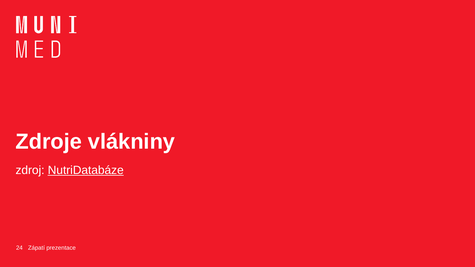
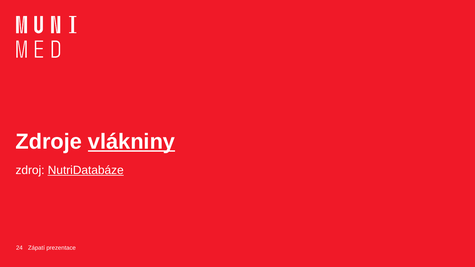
vlákniny underline: none -> present
